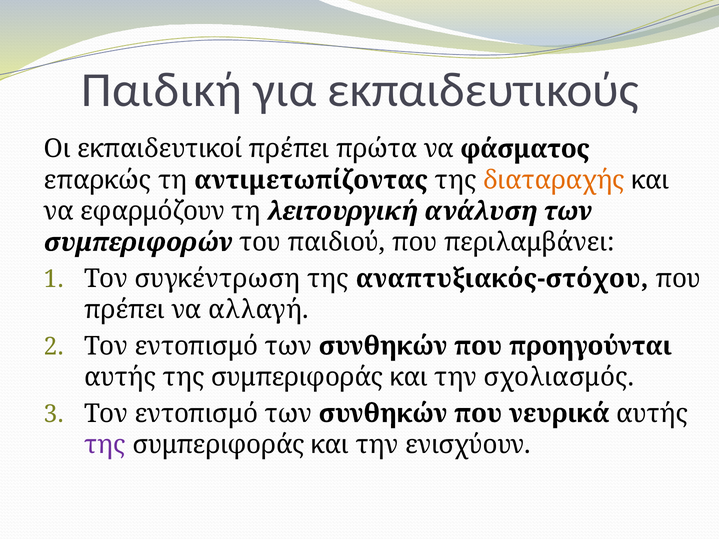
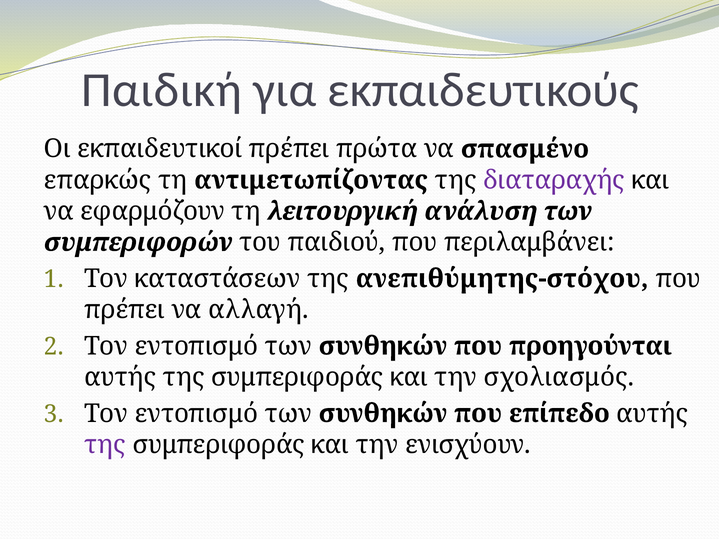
φάσματος: φάσματος -> σπασμένο
διαταραχής colour: orange -> purple
συγκέντρωση: συγκέντρωση -> καταστάσεων
αναπτυξιακός-στόχου: αναπτυξιακός-στόχου -> ανεπιθύμητης-στόχου
νευρικά: νευρικά -> επίπεδο
